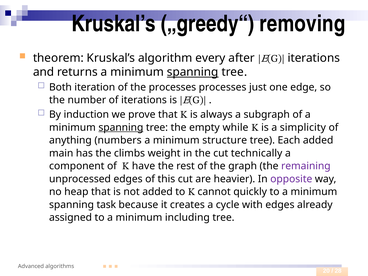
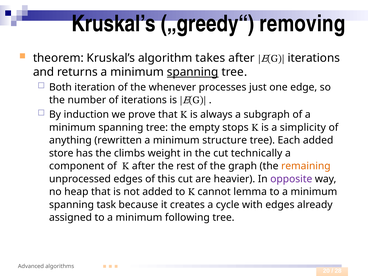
every: every -> takes
the processes: processes -> whenever
spanning at (121, 127) underline: present -> none
while: while -> stops
numbers: numbers -> rewritten
main: main -> store
have at (144, 166): have -> after
remaining colour: purple -> orange
quickly: quickly -> lemma
including: including -> following
